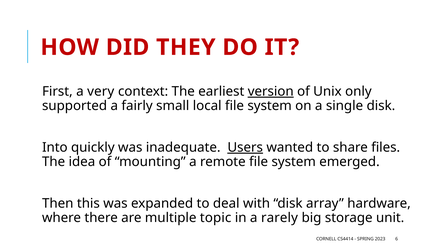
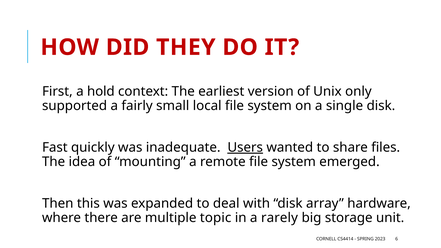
very: very -> hold
version underline: present -> none
Into: Into -> Fast
